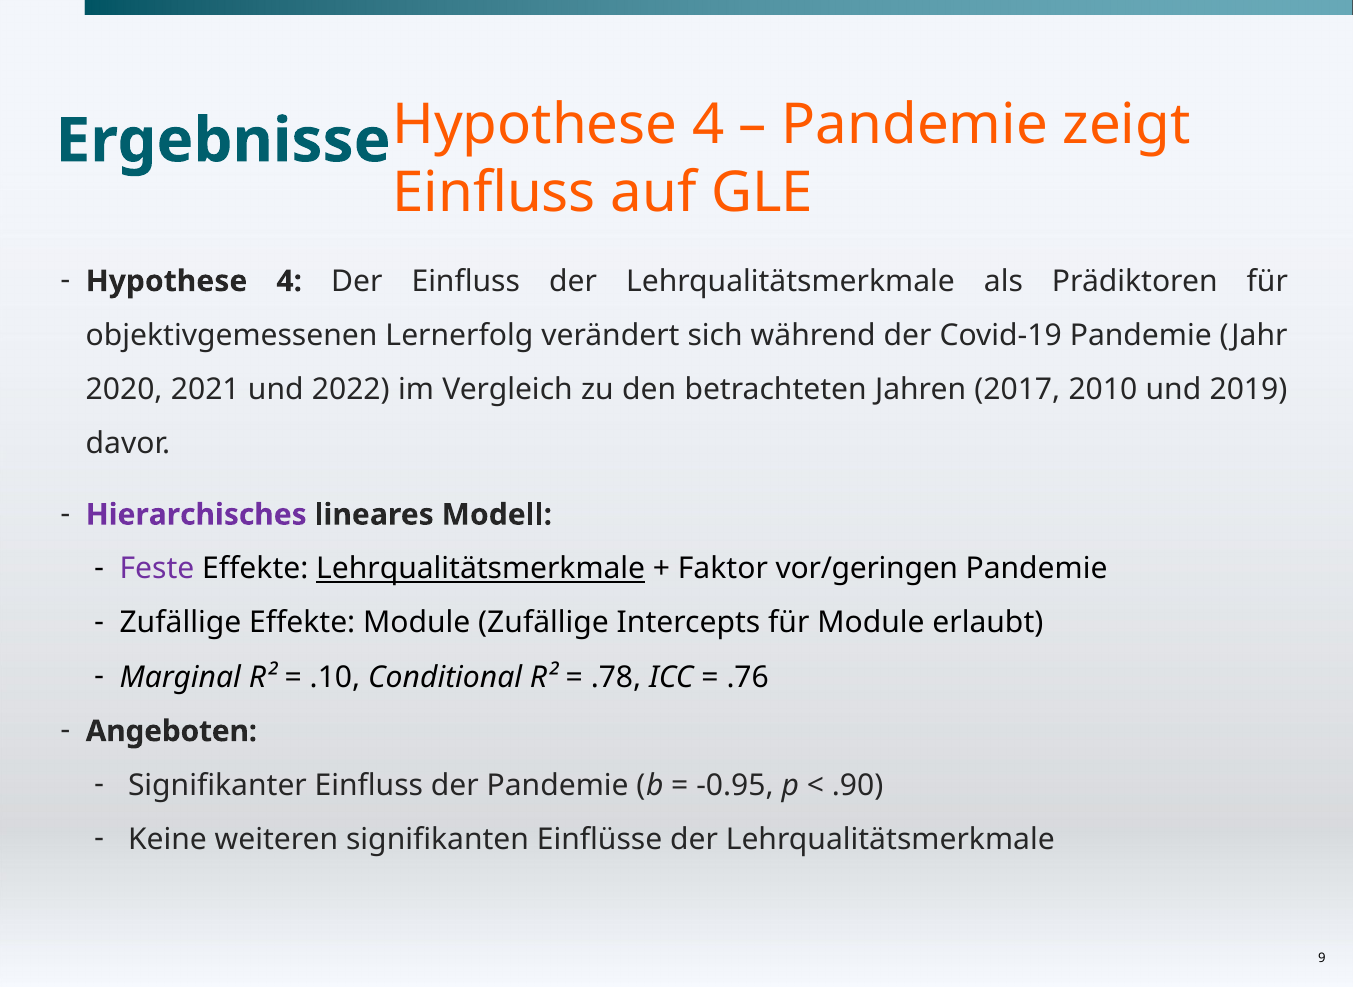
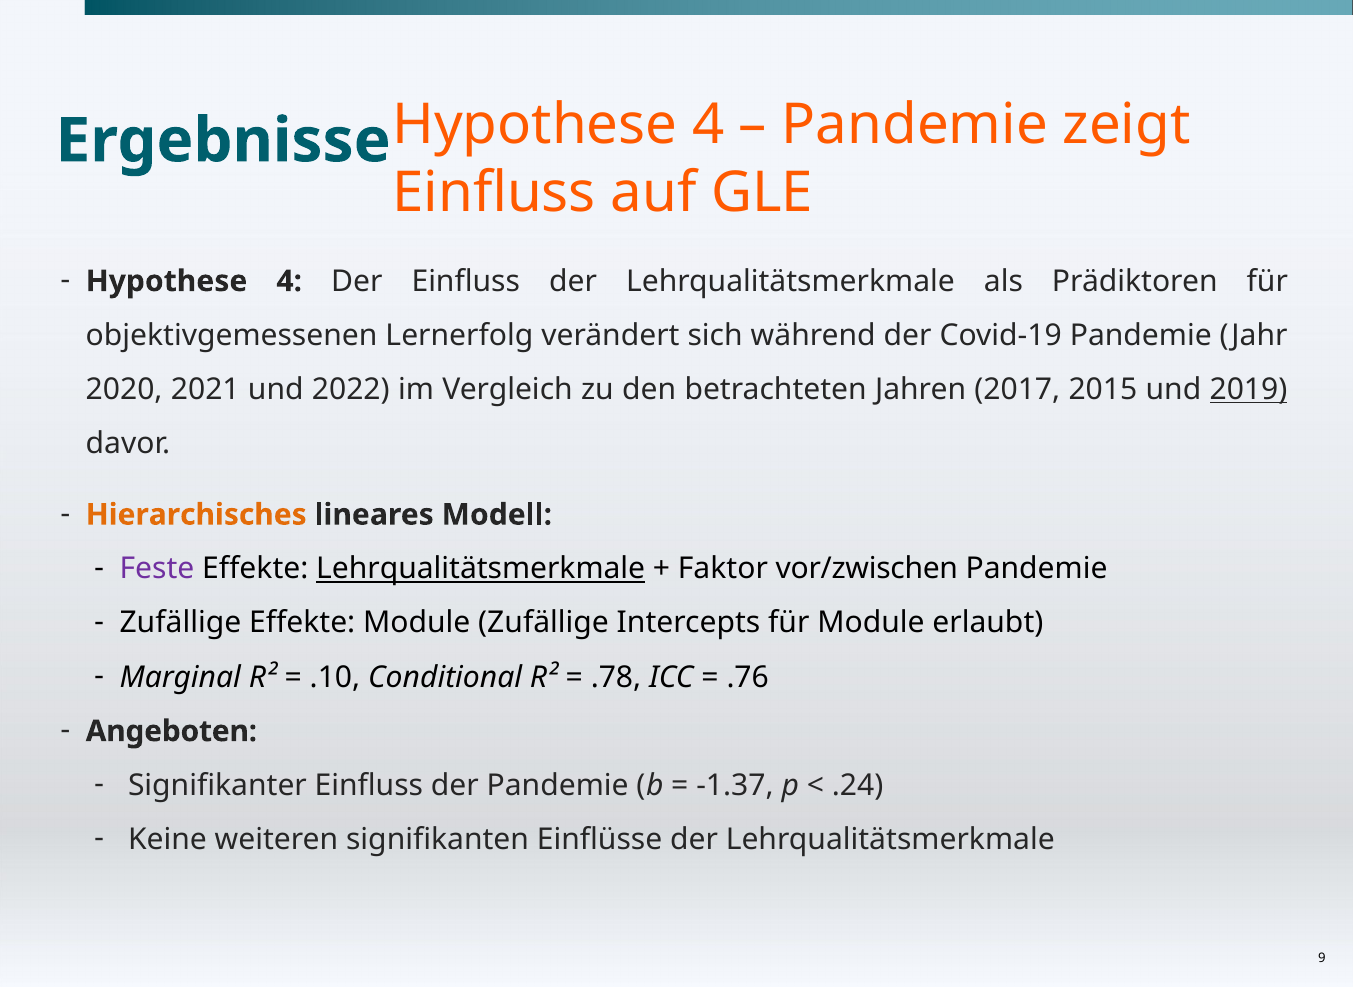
2010: 2010 -> 2015
2019 underline: none -> present
Hierarchisches colour: purple -> orange
vor/geringen: vor/geringen -> vor/zwischen
-0.95: -0.95 -> -1.37
.90: .90 -> .24
